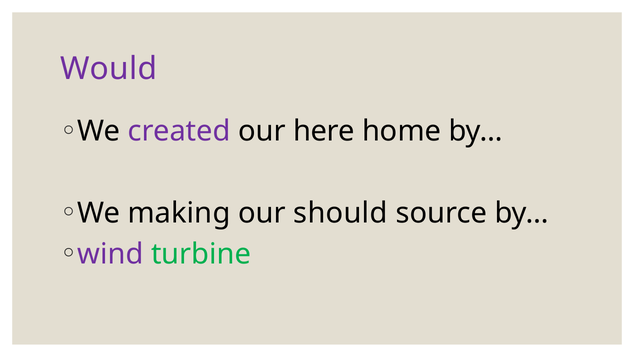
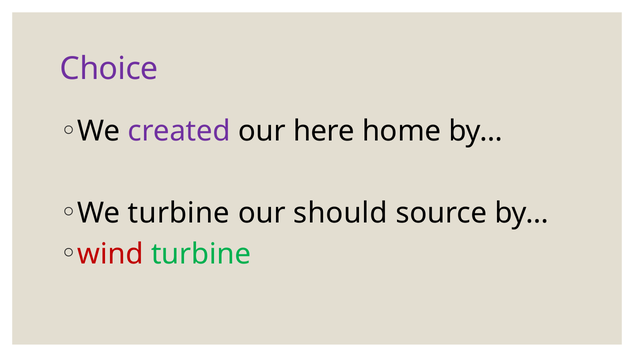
Would: Would -> Choice
We making: making -> turbine
wind colour: purple -> red
